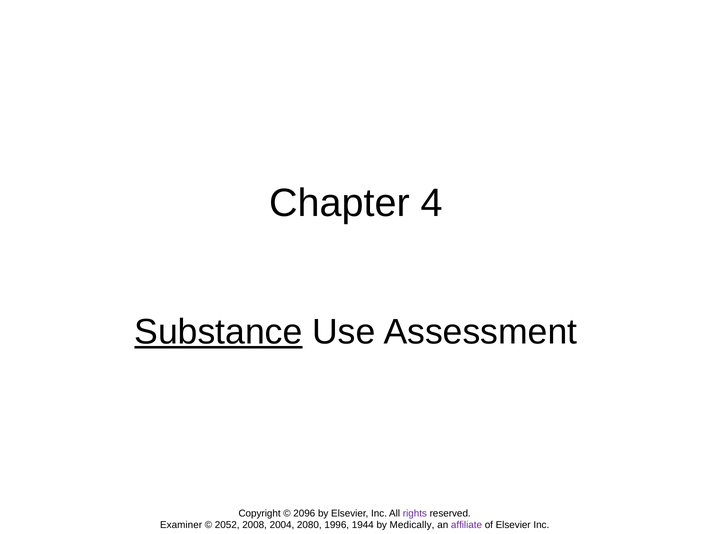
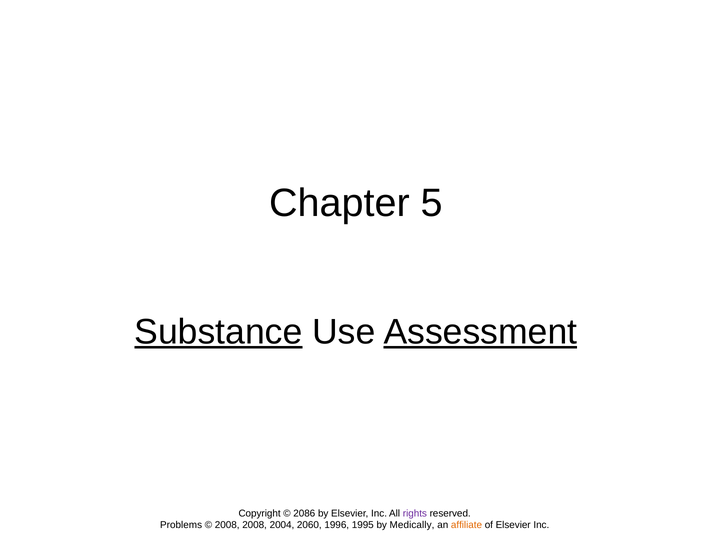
4: 4 -> 5
Assessment underline: none -> present
2096: 2096 -> 2086
Examiner: Examiner -> Problems
2052 at (227, 525): 2052 -> 2008
2080: 2080 -> 2060
1944: 1944 -> 1995
affiliate colour: purple -> orange
